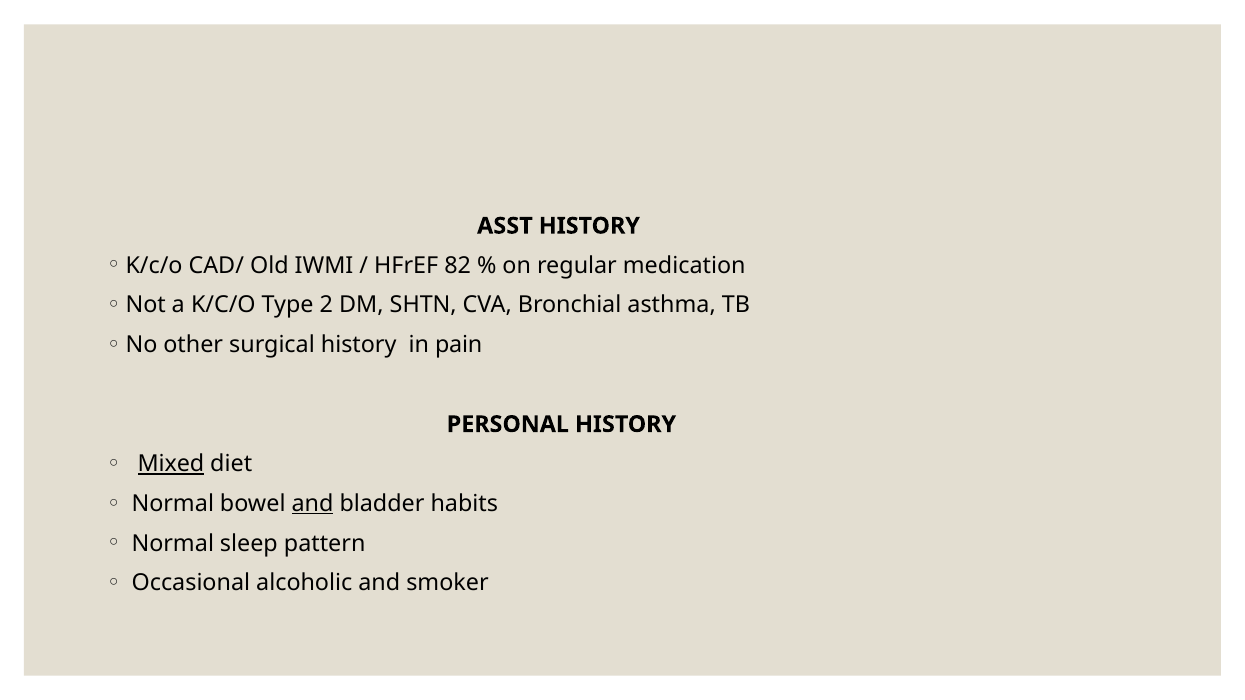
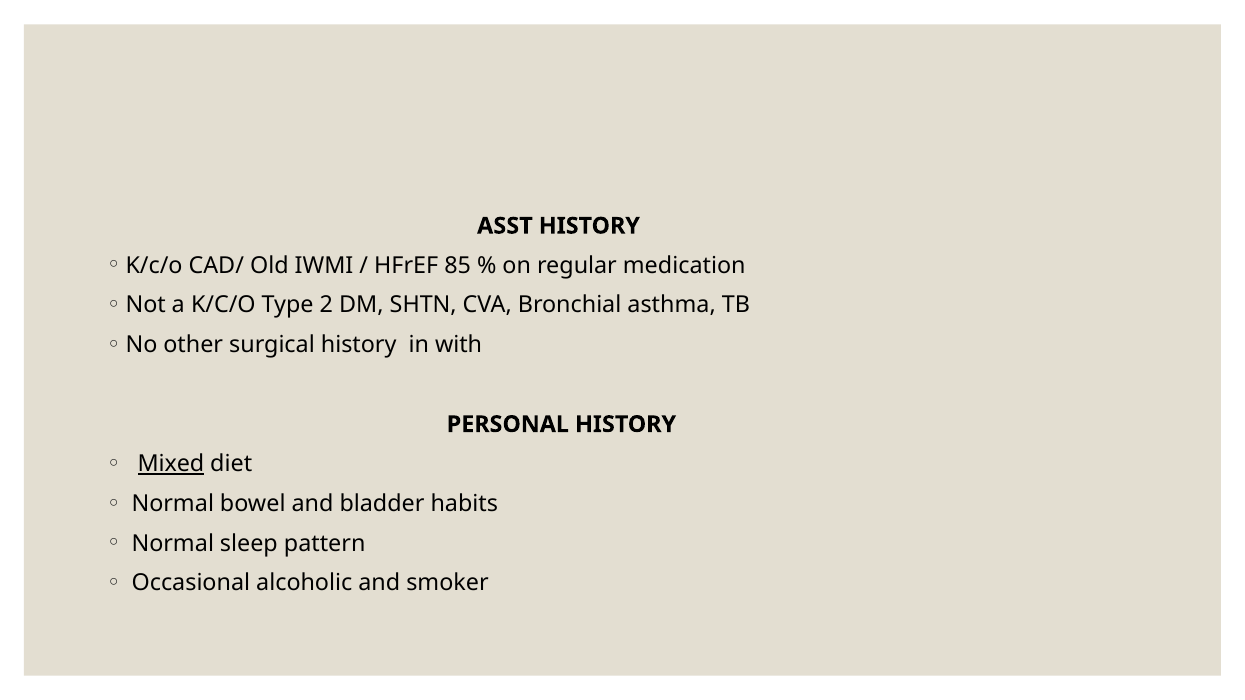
82: 82 -> 85
pain: pain -> with
and at (313, 504) underline: present -> none
